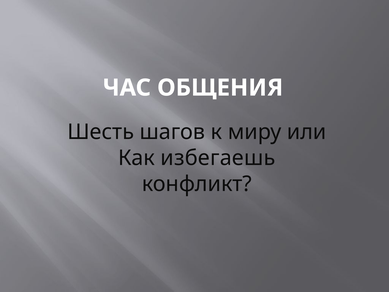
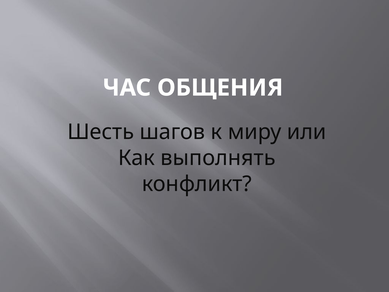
избегаешь: избегаешь -> выполнять
